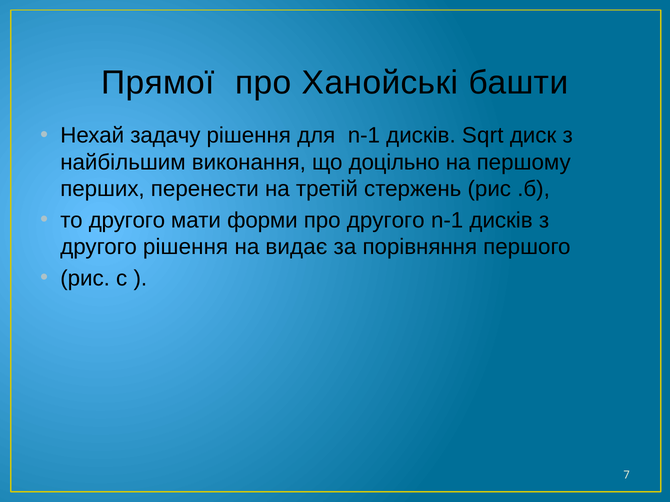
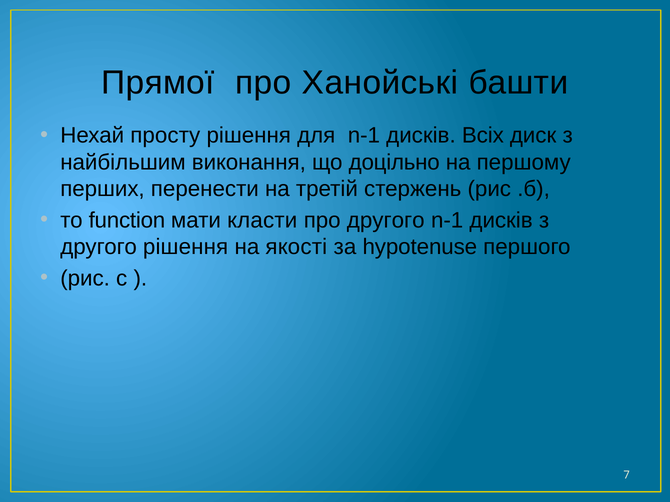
задачу: задачу -> просту
Sqrt: Sqrt -> Всіх
то другого: другого -> function
форми: форми -> класти
видає: видає -> якості
порівняння: порівняння -> hypotenuse
